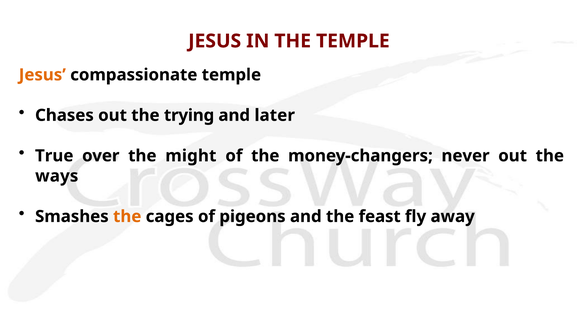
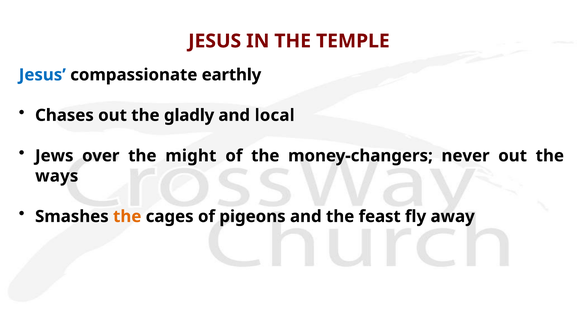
Jesus at (42, 75) colour: orange -> blue
compassionate temple: temple -> earthly
trying: trying -> gladly
later: later -> local
True: True -> Jews
